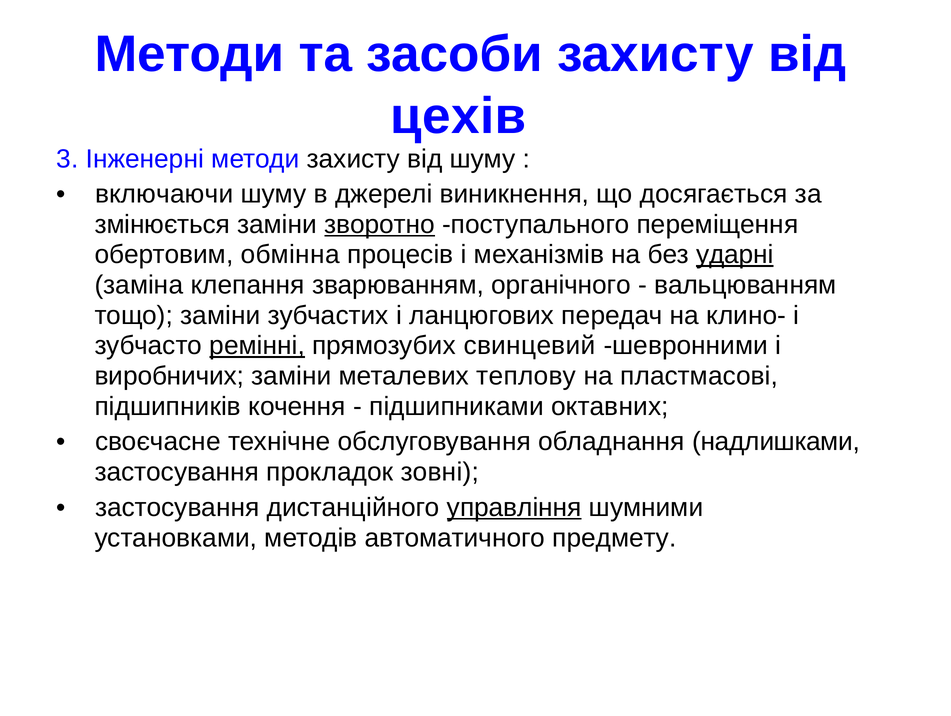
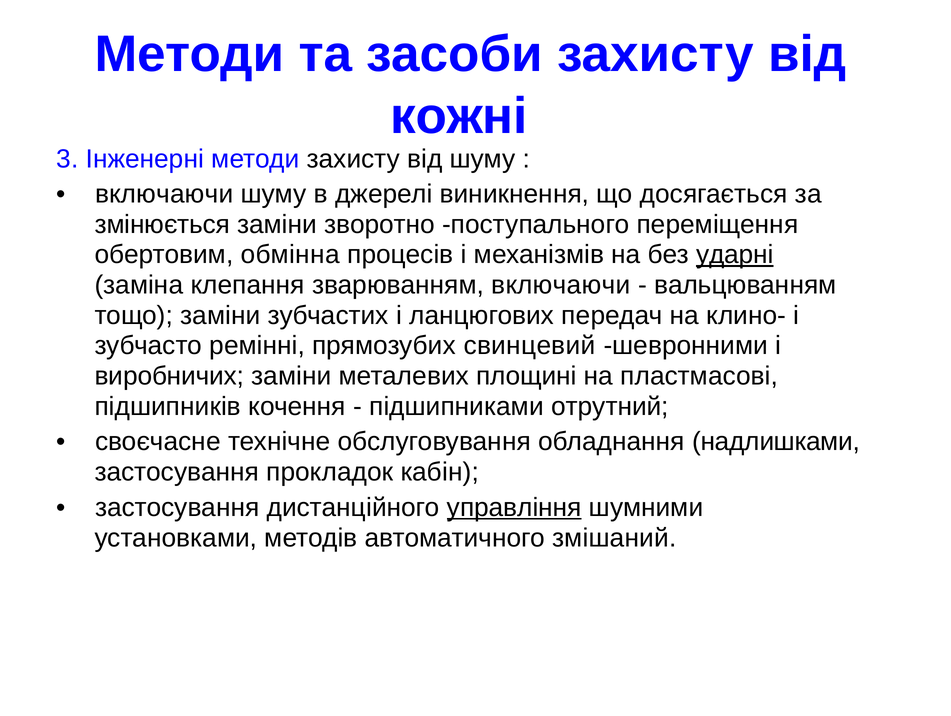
цехів: цехів -> кожні
зворотно underline: present -> none
зварюванням органічного: органічного -> включаючи
ремінні underline: present -> none
теплову: теплову -> площині
октавних: октавних -> отрутний
зовні: зовні -> кабін
предмету: предмету -> змішаний
